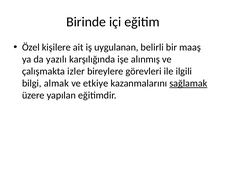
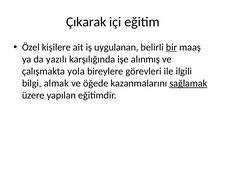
Birinde: Birinde -> Çıkarak
bir underline: none -> present
izler: izler -> yola
etkiye: etkiye -> öğede
